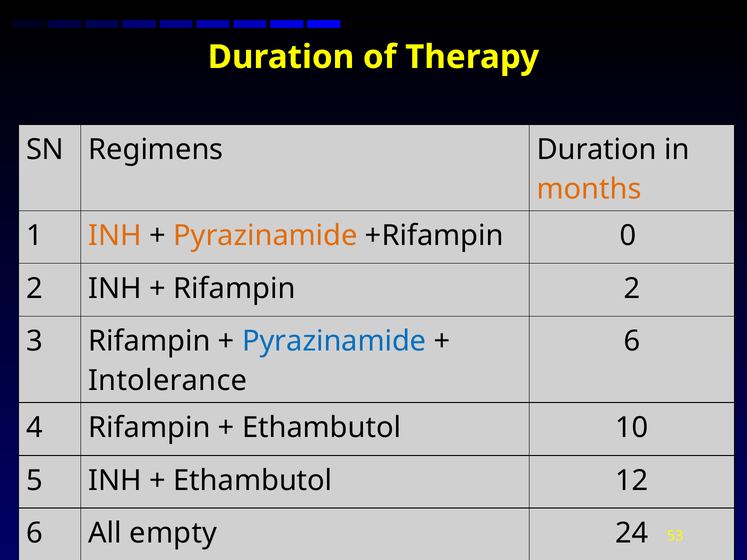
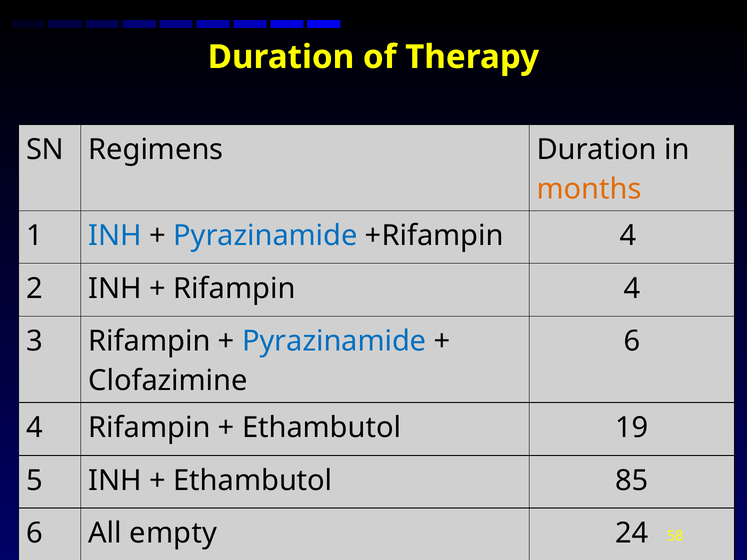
INH at (115, 236) colour: orange -> blue
Pyrazinamide at (265, 236) colour: orange -> blue
+Rifampin 0: 0 -> 4
Rifampin 2: 2 -> 4
Intolerance: Intolerance -> Clofazimine
10: 10 -> 19
12: 12 -> 85
53: 53 -> 58
